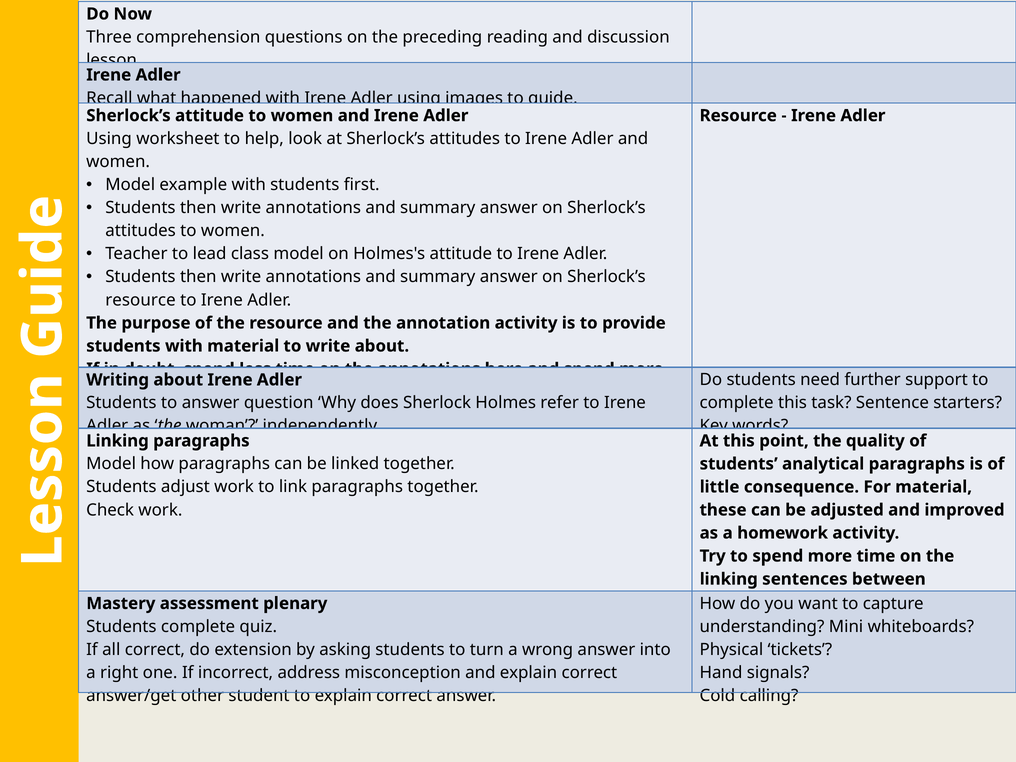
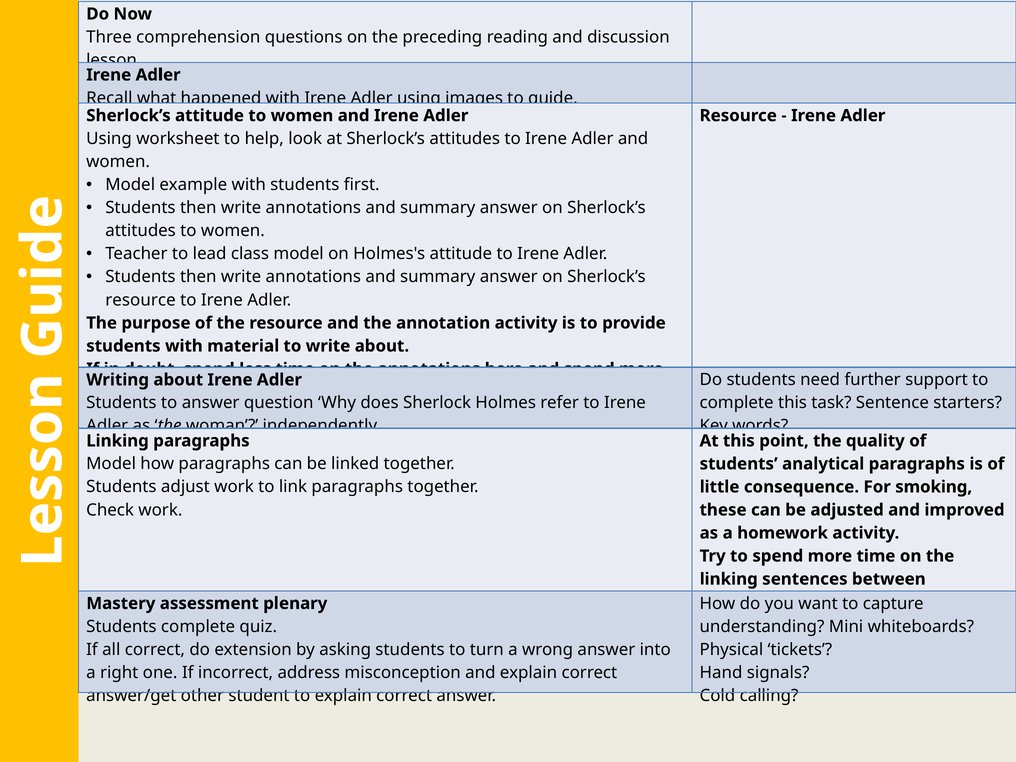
For material: material -> smoking
